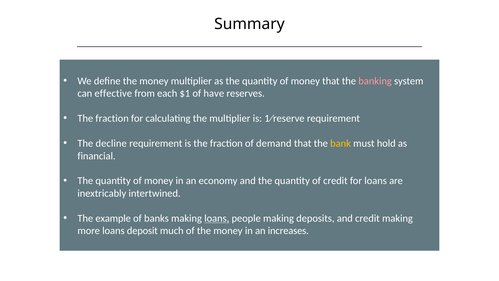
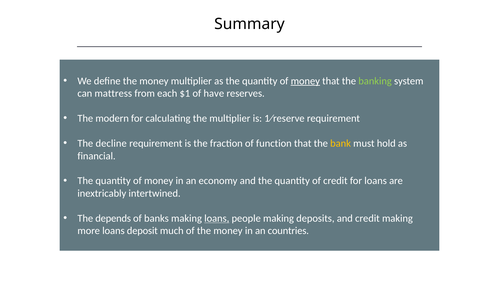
money at (305, 81) underline: none -> present
banking colour: pink -> light green
effective: effective -> mattress
fraction at (112, 118): fraction -> modern
demand: demand -> function
example: example -> depends
increases: increases -> countries
